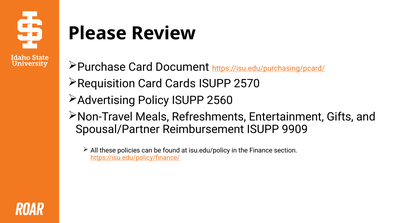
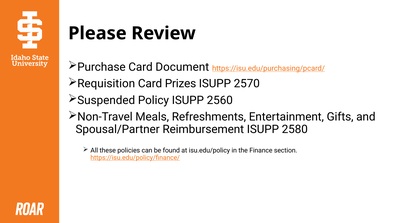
Cards: Cards -> Prizes
Advertising: Advertising -> Suspended
9909: 9909 -> 2580
